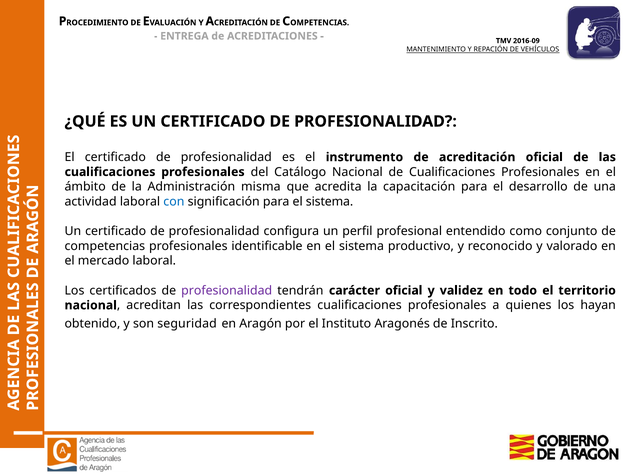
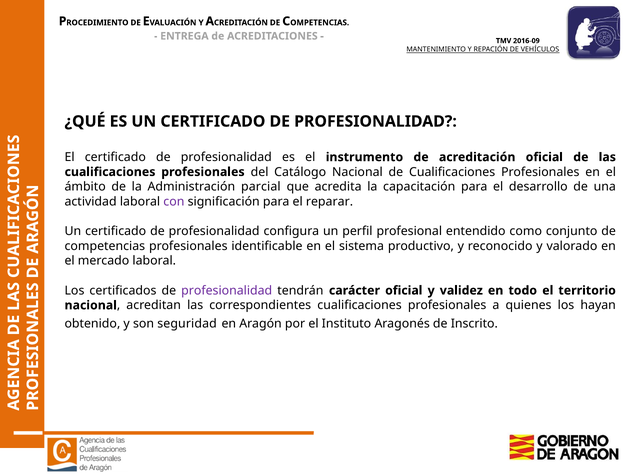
misma: misma -> parcial
con colour: blue -> purple
para el sistema: sistema -> reparar
